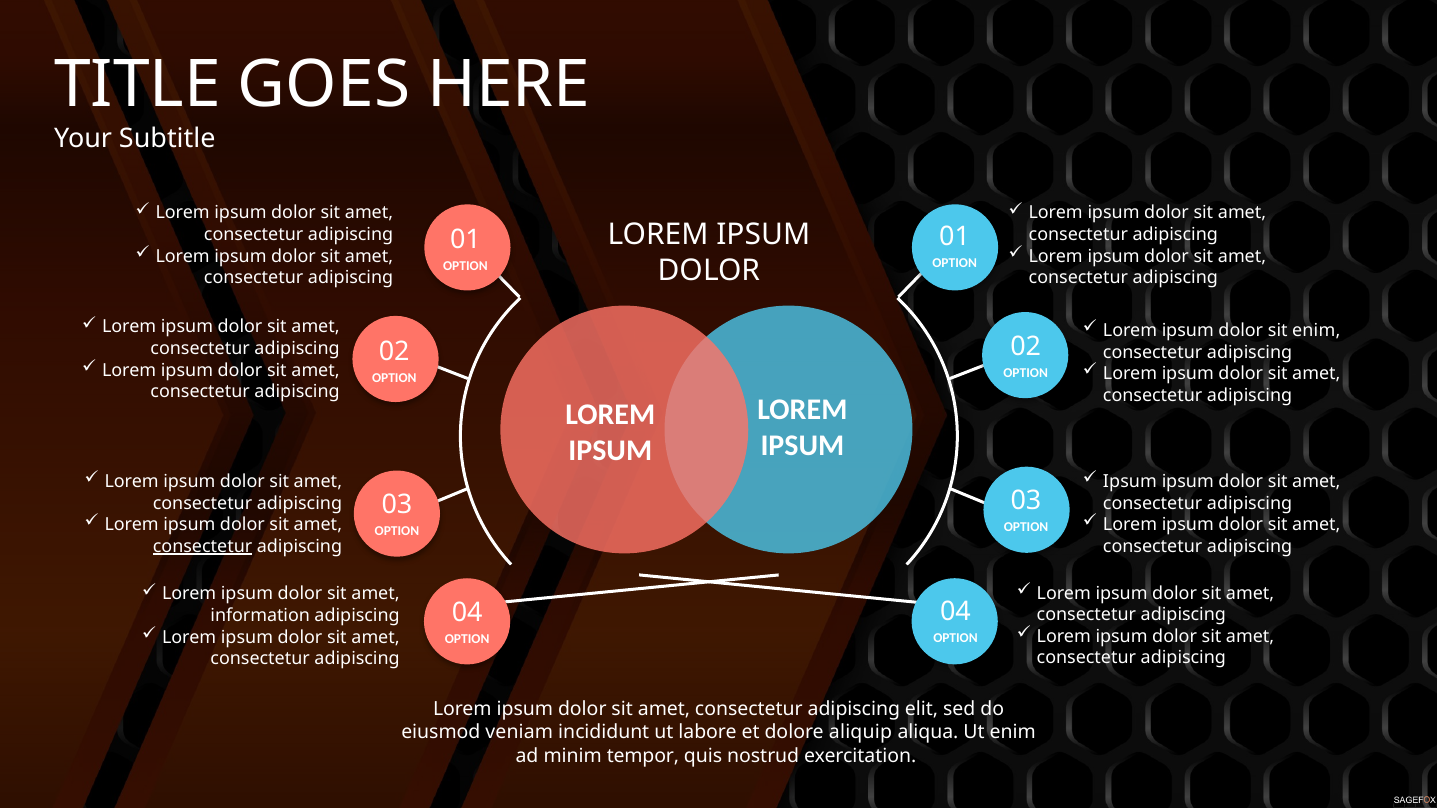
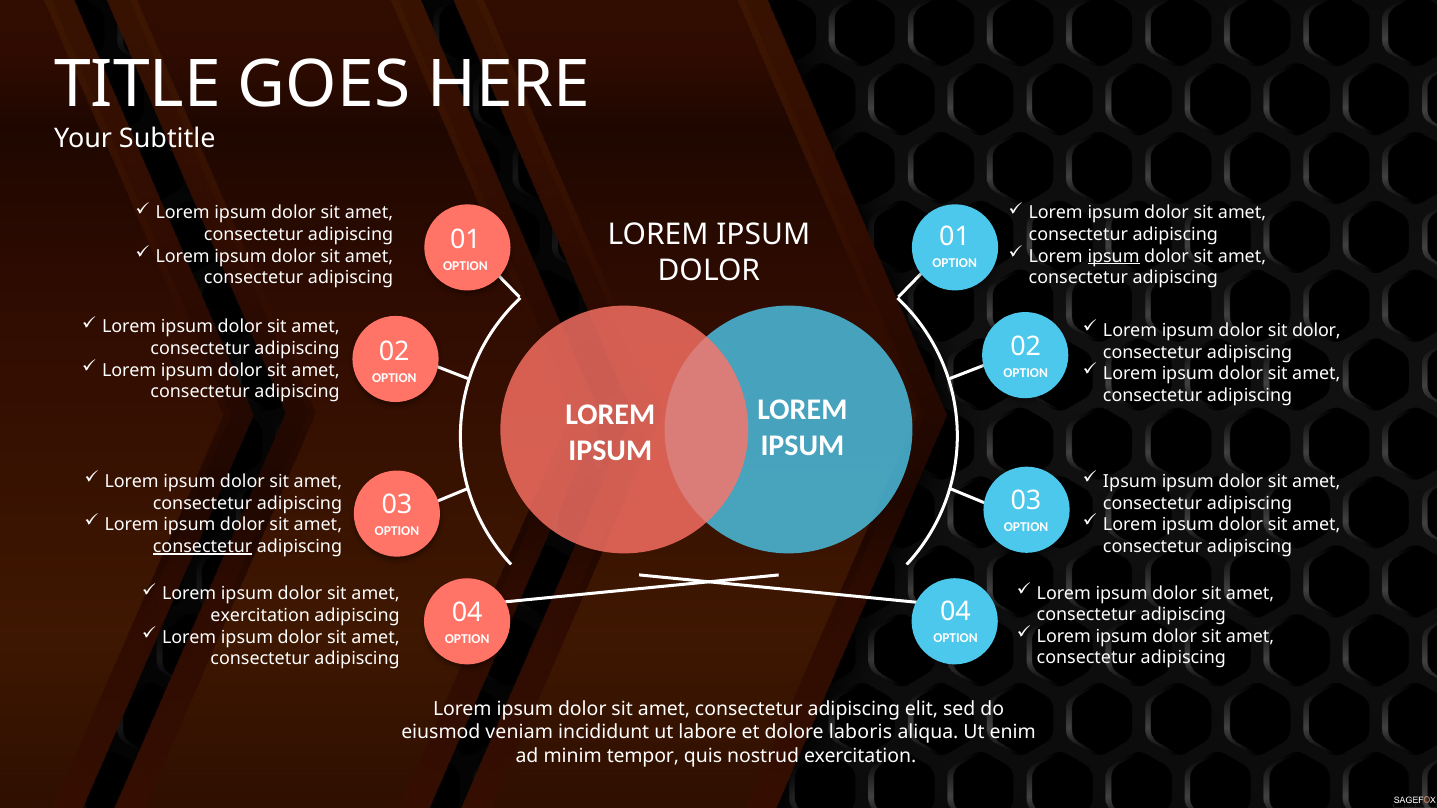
ipsum at (1114, 256) underline: none -> present
sit enim: enim -> dolor
information at (260, 616): information -> exercitation
aliquip: aliquip -> laboris
